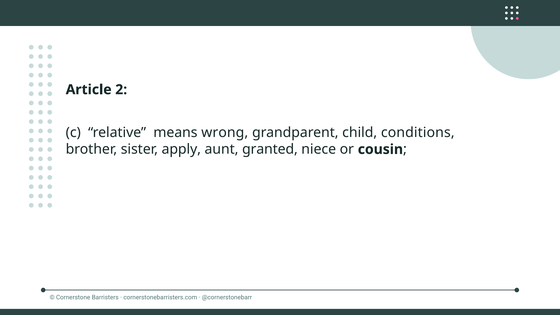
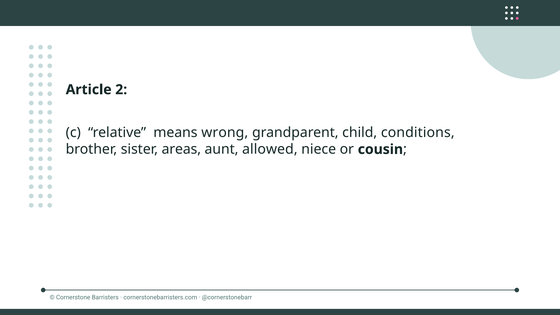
apply: apply -> areas
granted: granted -> allowed
